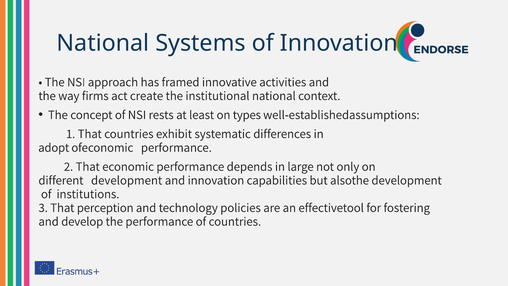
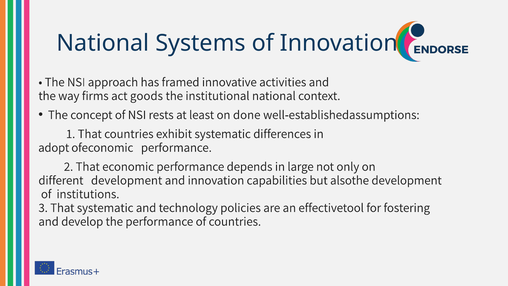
create: create -> goods
types: types -> done
That perception: perception -> systematic
